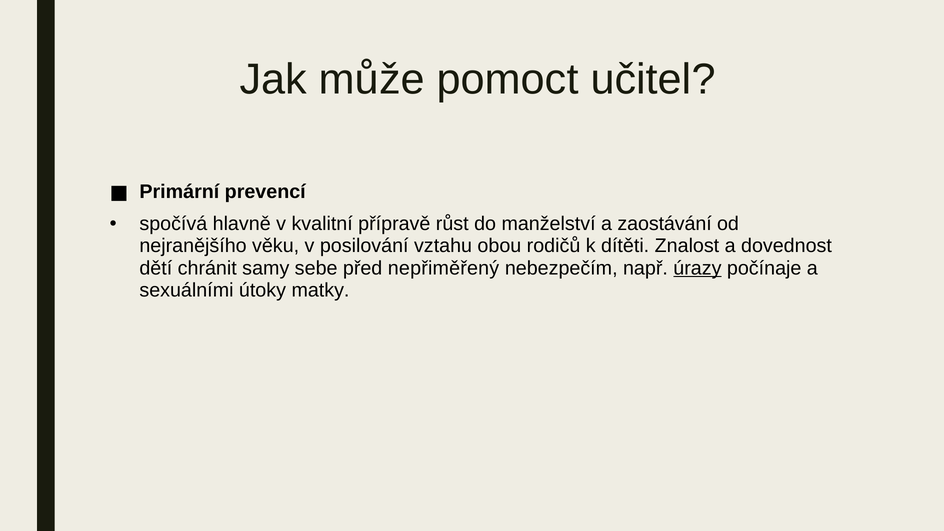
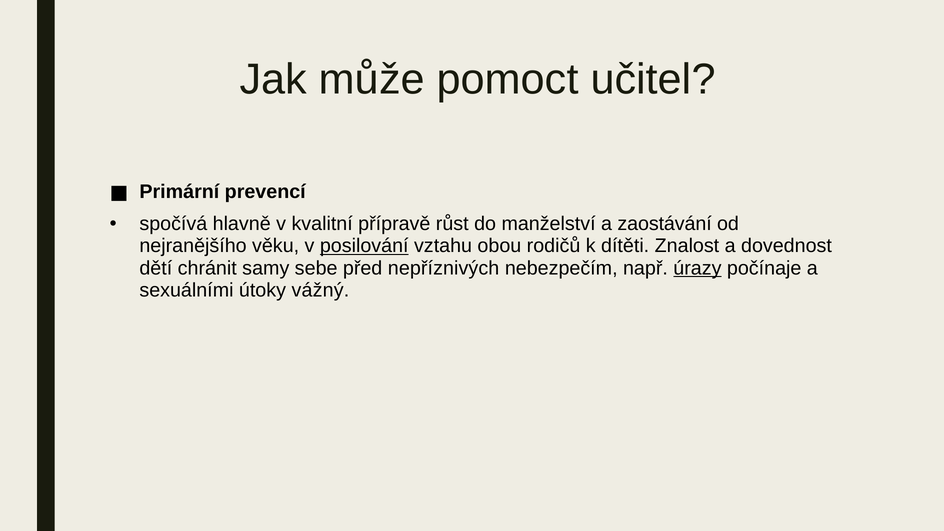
posilování underline: none -> present
nepřiměřený: nepřiměřený -> nepříznivých
matky: matky -> vážný
